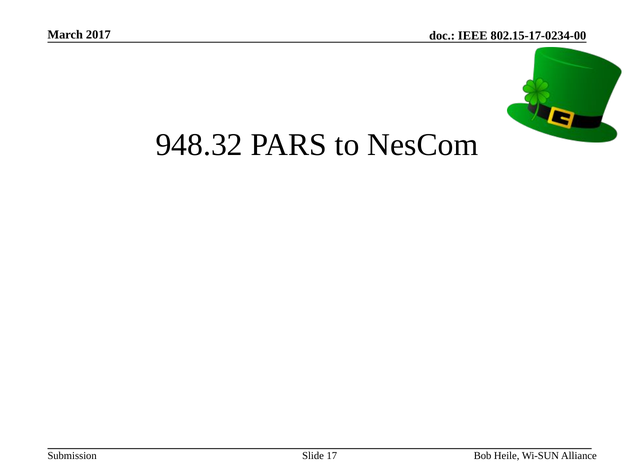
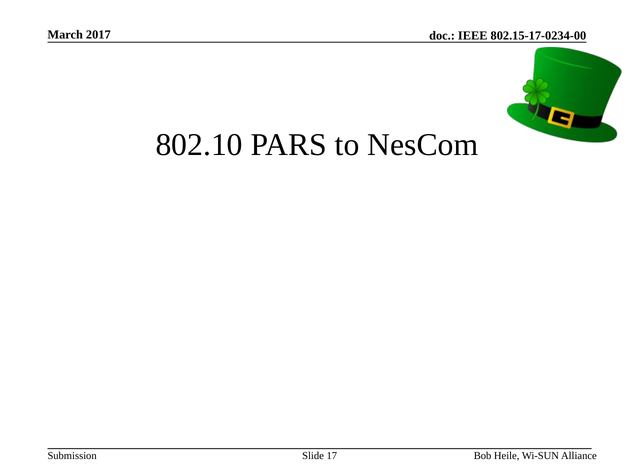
948.32: 948.32 -> 802.10
